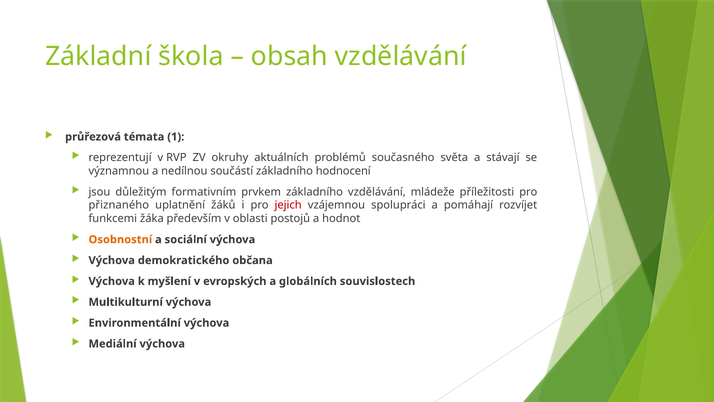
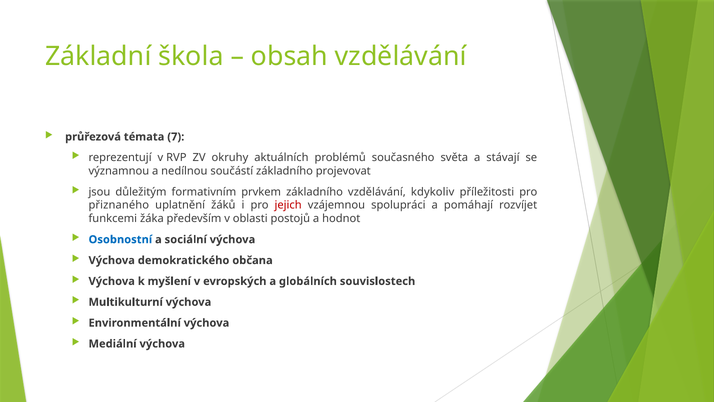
1: 1 -> 7
hodnocení: hodnocení -> projevovat
mládeže: mládeže -> kdykoliv
Osobnostní colour: orange -> blue
